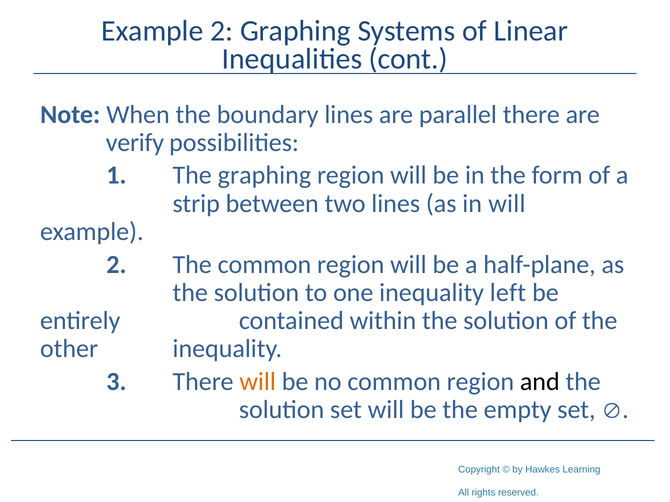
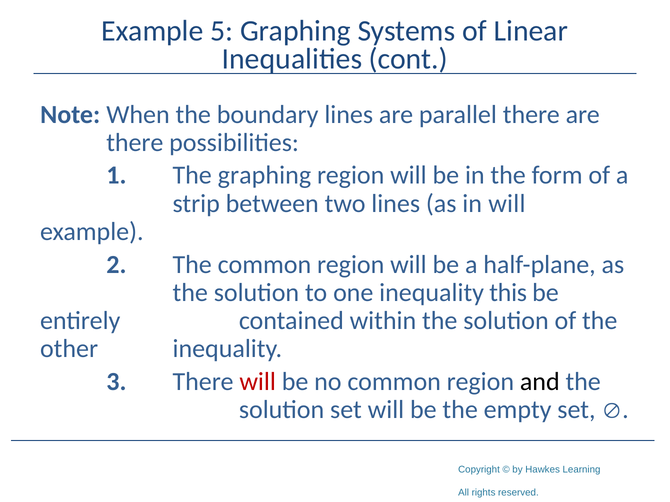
2 at (222, 31): 2 -> 5
verify at (135, 143): verify -> there
left: left -> this
will at (258, 382) colour: orange -> red
